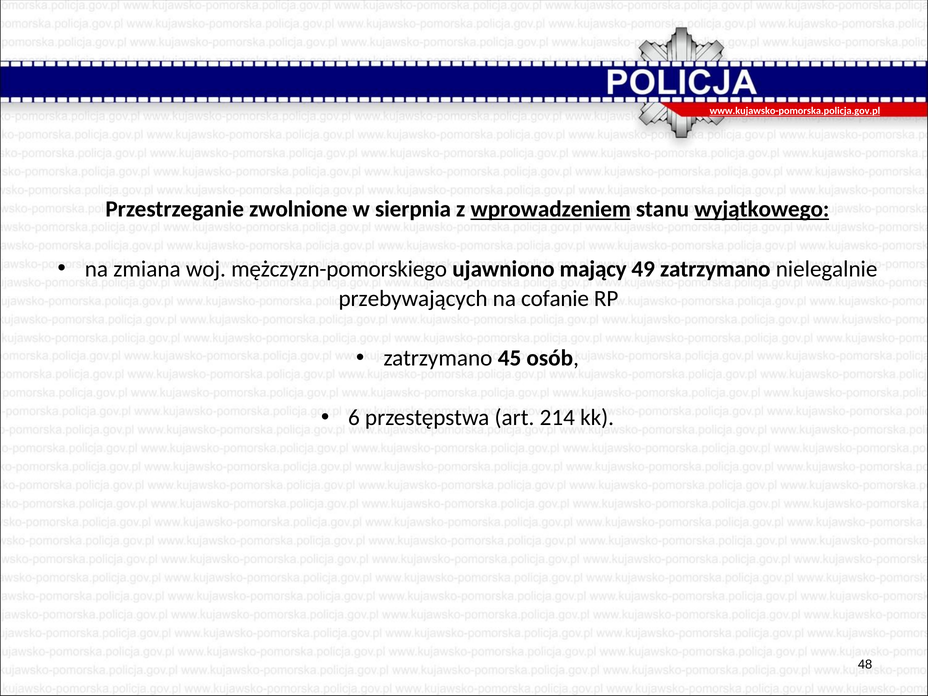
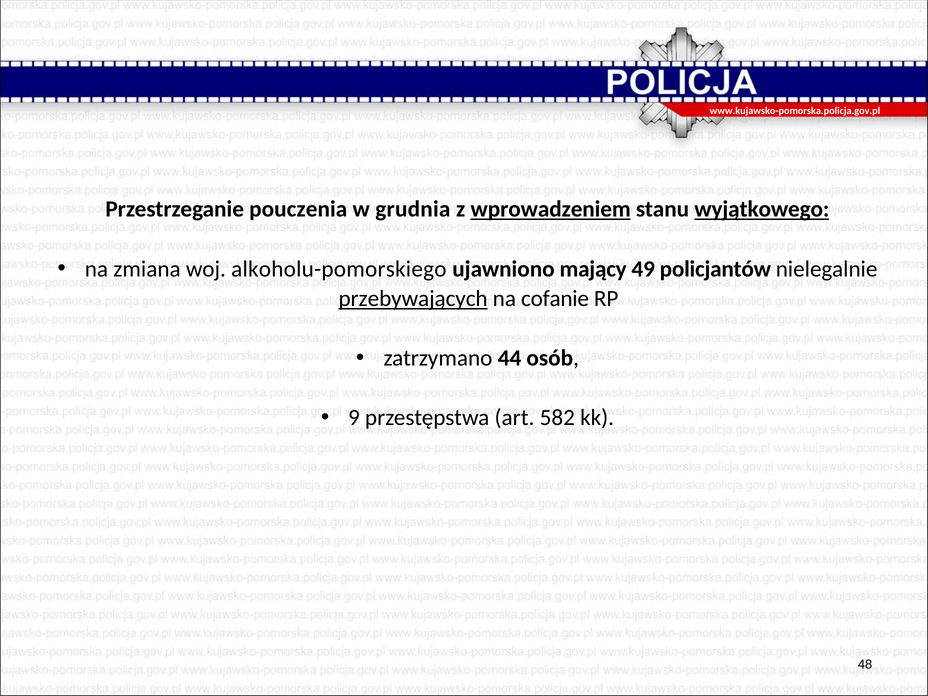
www.kujawsko-pomorska.policja.gov.pl underline: present -> none
zwolnione: zwolnione -> pouczenia
sierpnia: sierpnia -> grudnia
mężczyzn-pomorskiego: mężczyzn-pomorskiego -> alkoholu-pomorskiego
49 zatrzymano: zatrzymano -> policjantów
przebywających underline: none -> present
45: 45 -> 44
6: 6 -> 9
214: 214 -> 582
